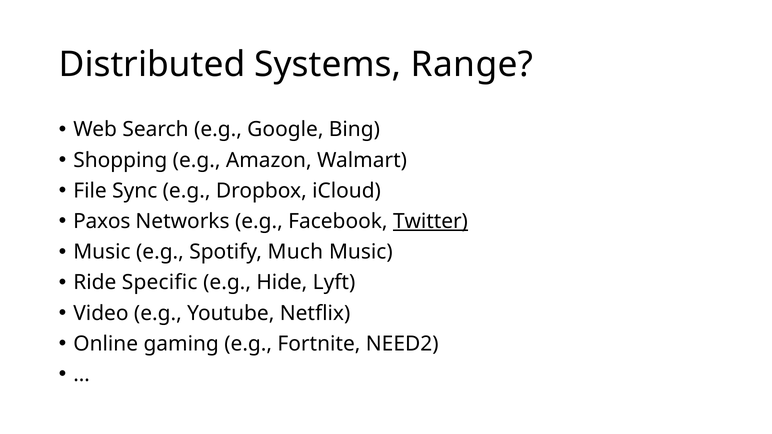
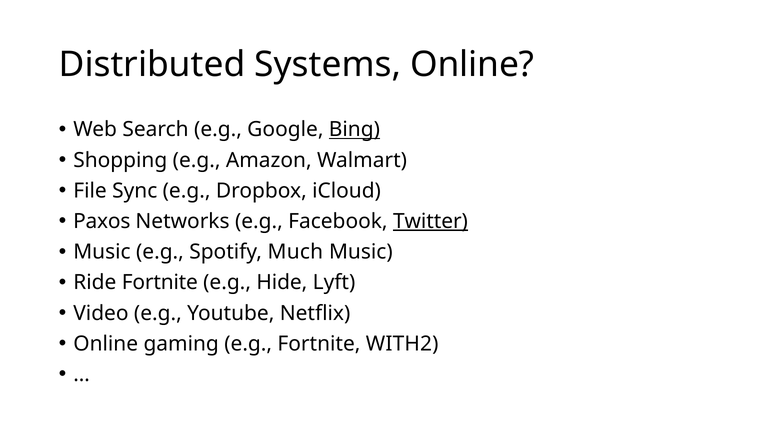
Systems Range: Range -> Online
Bing underline: none -> present
Ride Specific: Specific -> Fortnite
NEED2: NEED2 -> WITH2
